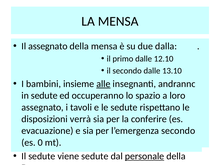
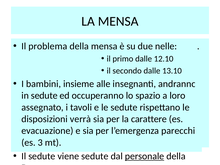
Il assegnato: assegnato -> problema
dalla: dalla -> nelle
alle underline: present -> none
conferire: conferire -> carattere
l’emergenza secondo: secondo -> parecchi
0: 0 -> 3
